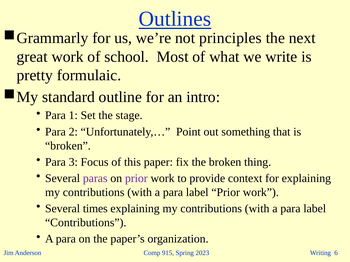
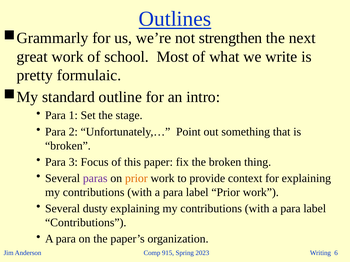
principles: principles -> strengthen
prior at (136, 179) colour: purple -> orange
times: times -> dusty
